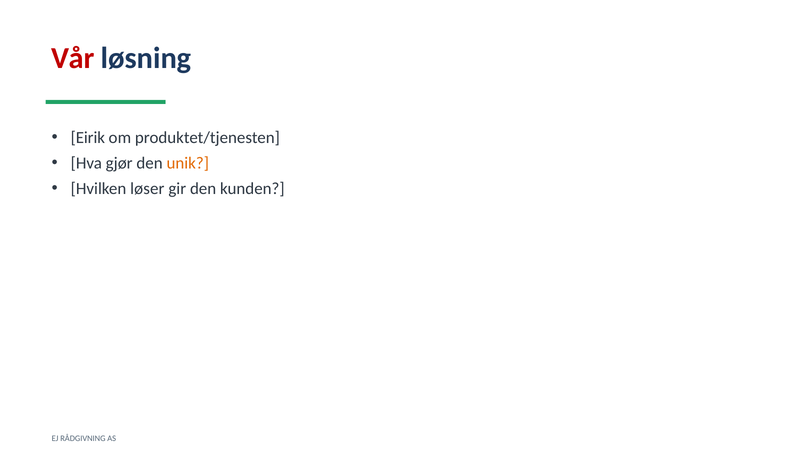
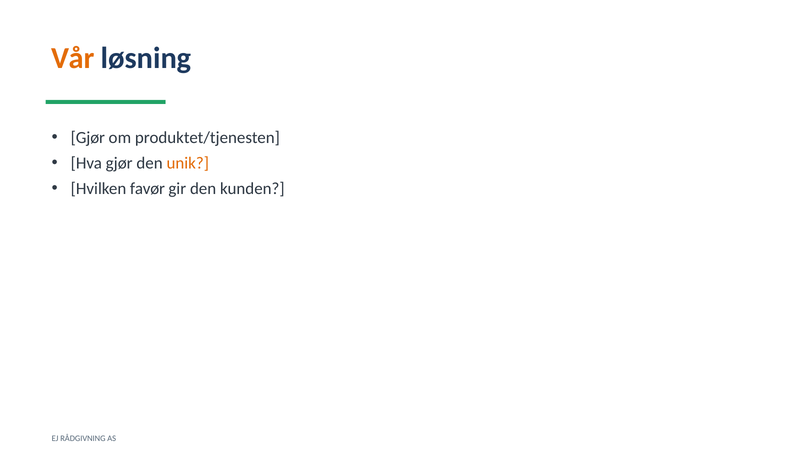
Vår colour: red -> orange
Eirik at (88, 138): Eirik -> Gjør
løser: løser -> favør
